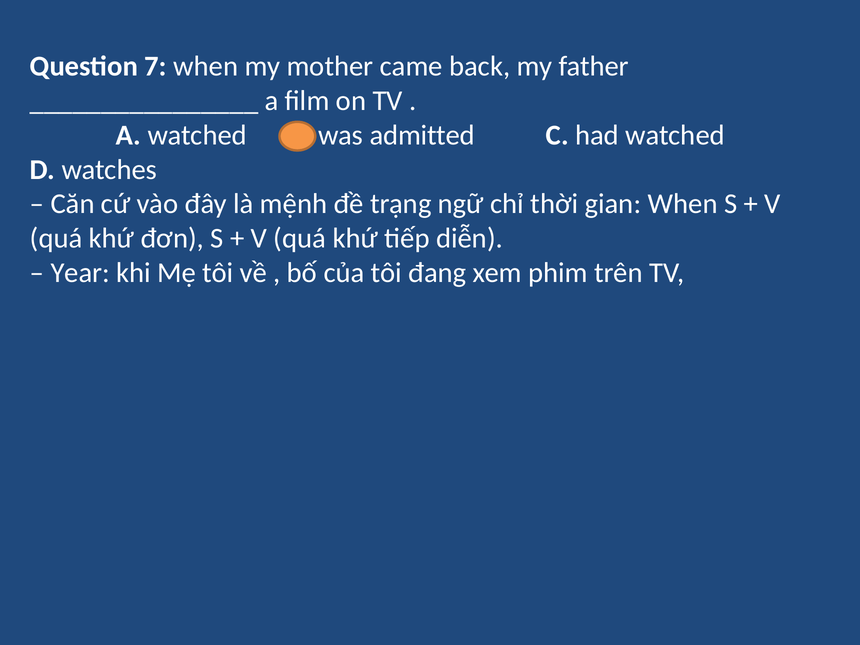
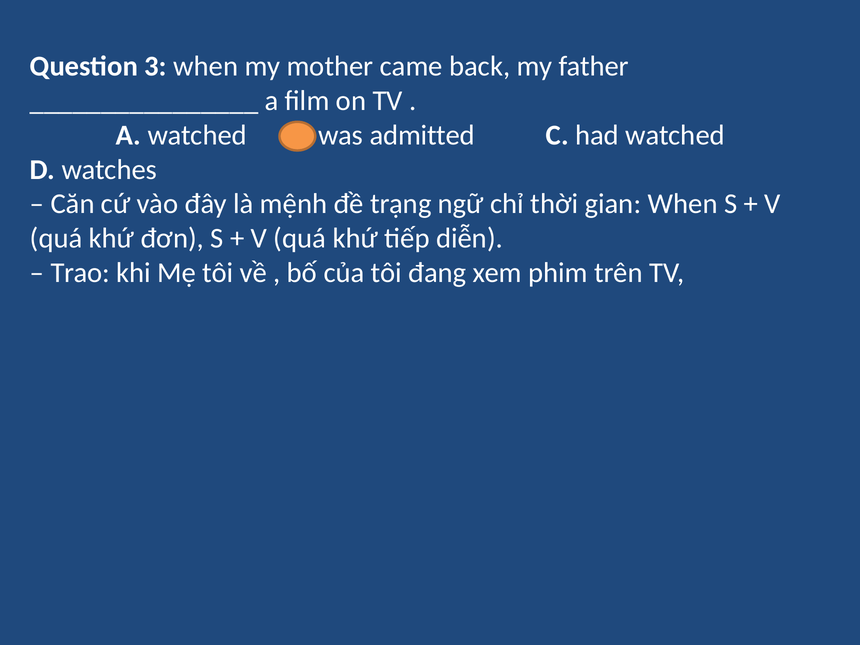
7: 7 -> 3
Year: Year -> Trao
